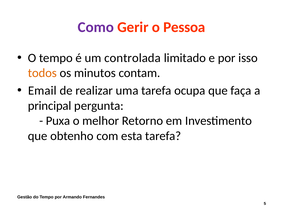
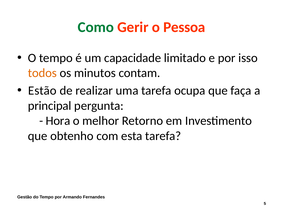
Como colour: purple -> green
controlada: controlada -> capacidade
Email: Email -> Estão
Puxa: Puxa -> Hora
